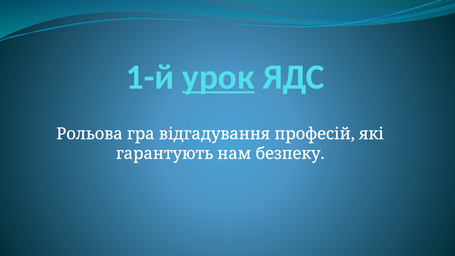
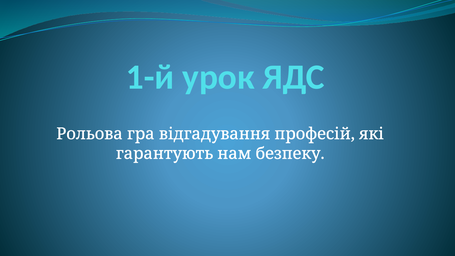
урок underline: present -> none
